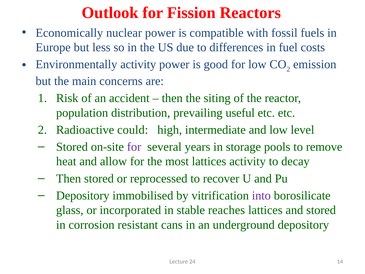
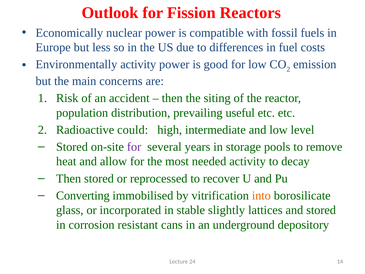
most lattices: lattices -> needed
Depository at (83, 195): Depository -> Converting
into colour: purple -> orange
reaches: reaches -> slightly
